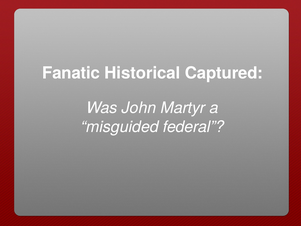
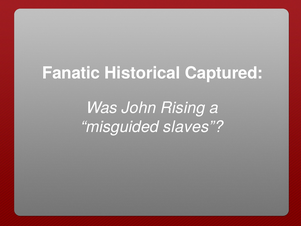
Martyr: Martyr -> Rising
federal: federal -> slaves
